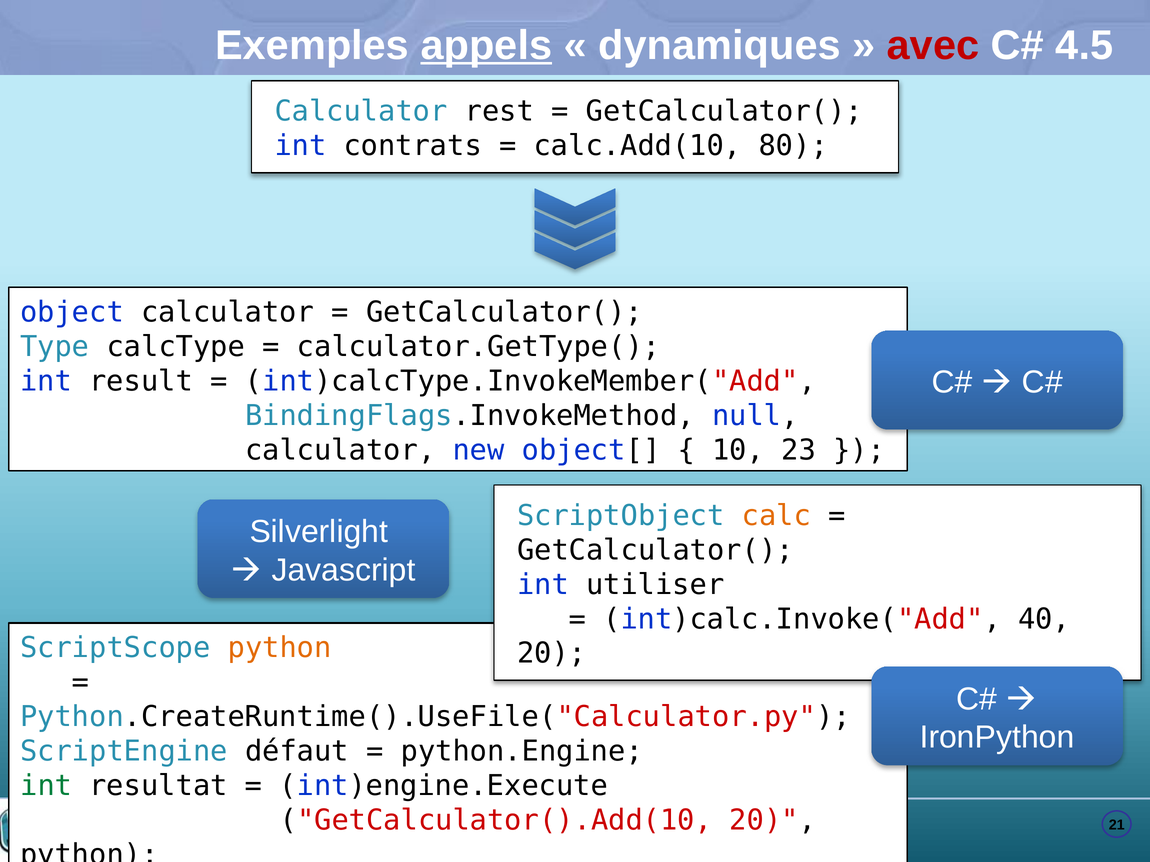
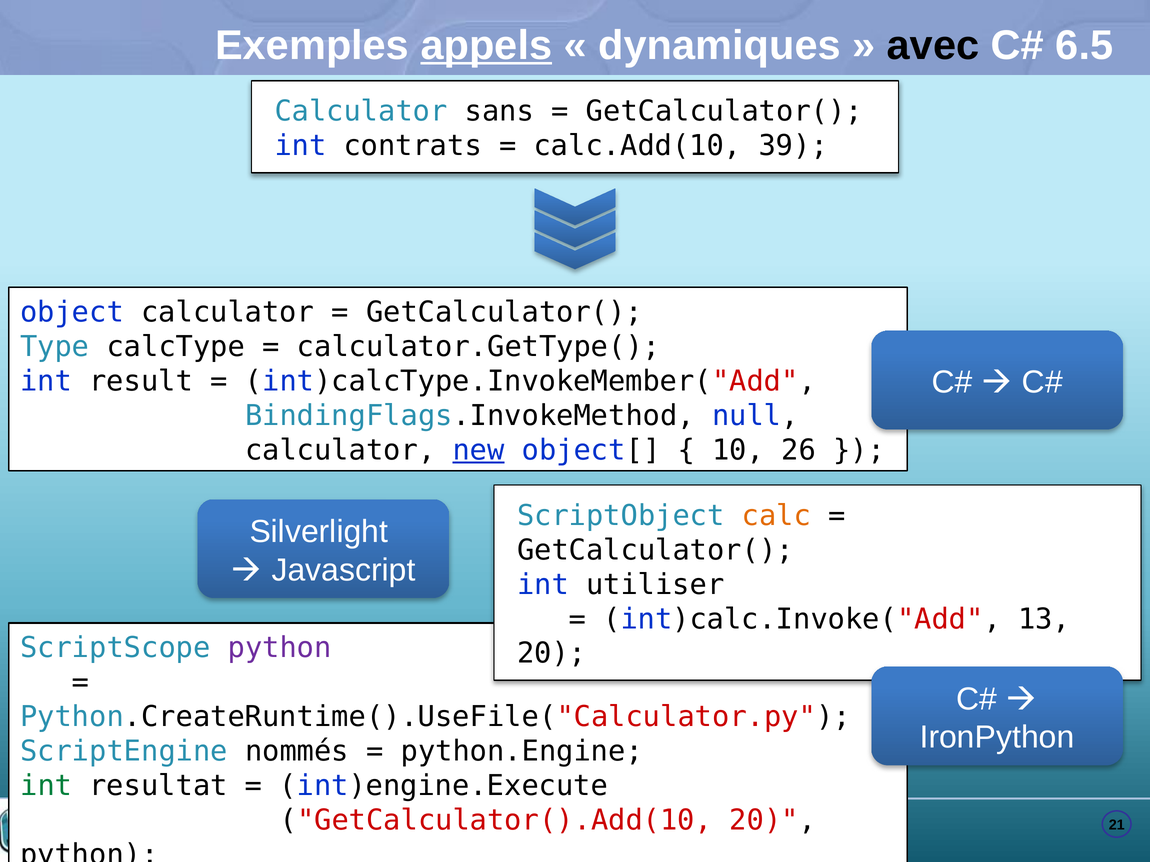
avec colour: red -> black
4.5: 4.5 -> 6.5
rest: rest -> sans
80: 80 -> 39
new underline: none -> present
23: 23 -> 26
40: 40 -> 13
python at (280, 648) colour: orange -> purple
défaut: défaut -> nommés
